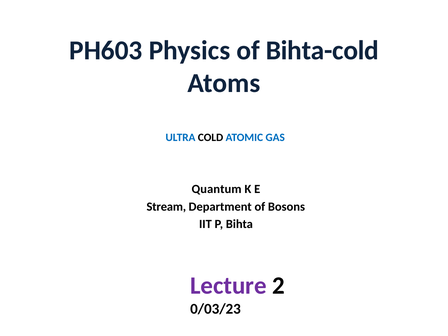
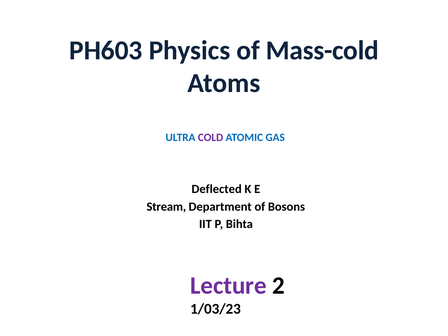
Bihta-cold: Bihta-cold -> Mass-cold
COLD colour: black -> purple
Quantum: Quantum -> Deflected
0/03/23: 0/03/23 -> 1/03/23
